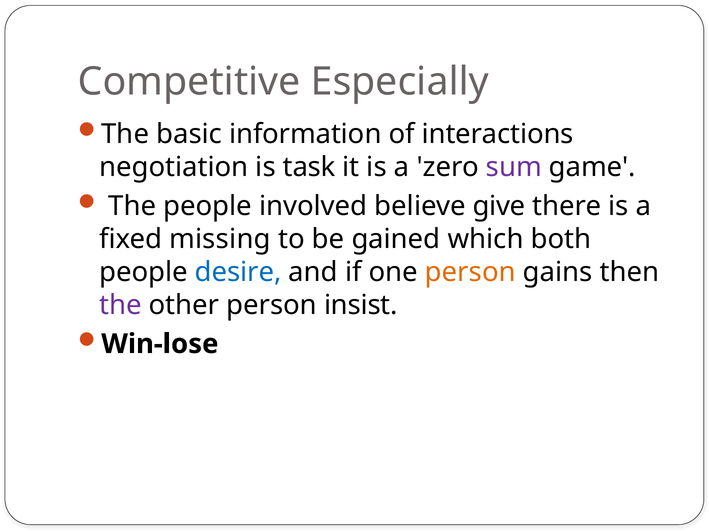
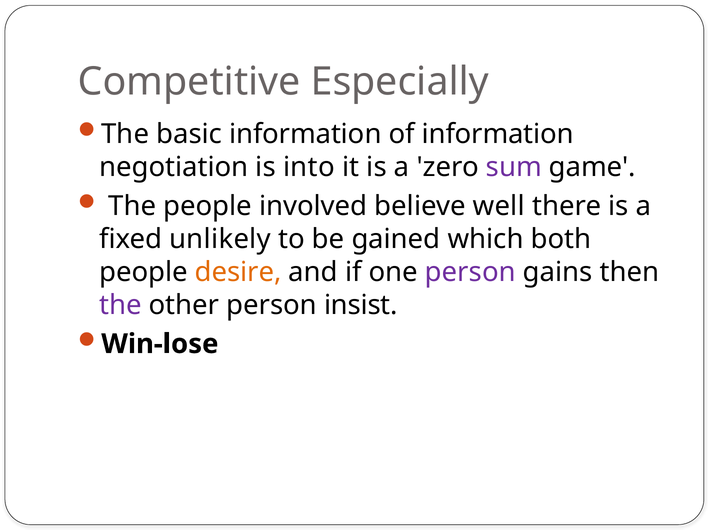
of interactions: interactions -> information
task: task -> into
give: give -> well
missing: missing -> unlikely
desire colour: blue -> orange
person at (470, 272) colour: orange -> purple
